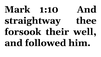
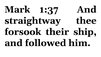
1:10: 1:10 -> 1:37
well: well -> ship
